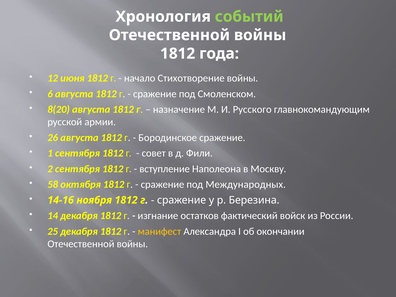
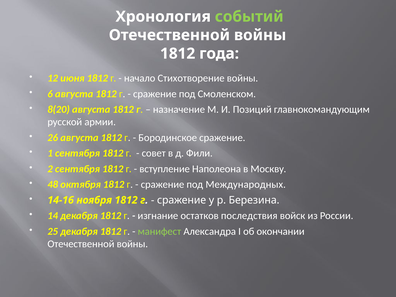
Русского: Русского -> Позиций
58: 58 -> 48
фактический: фактический -> последствия
манифест colour: yellow -> light green
